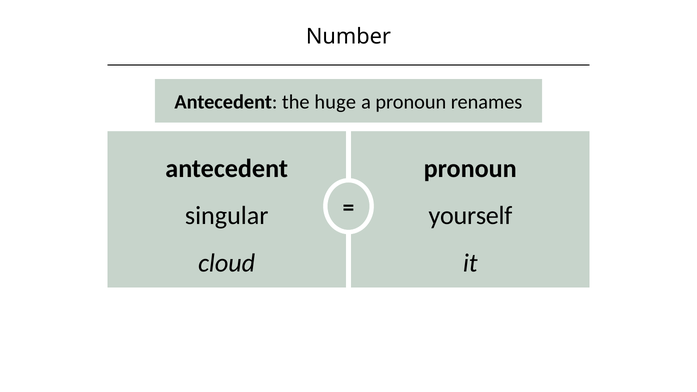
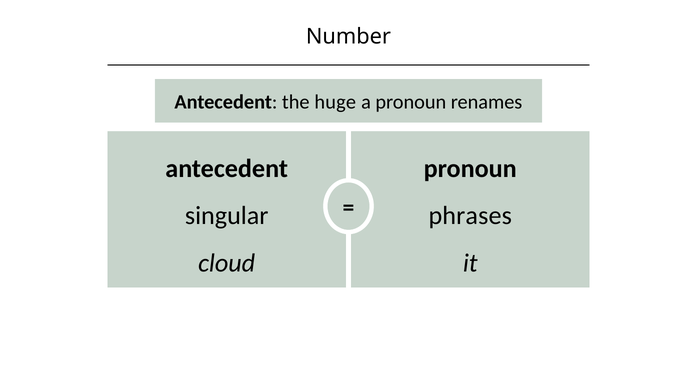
yourself: yourself -> phrases
